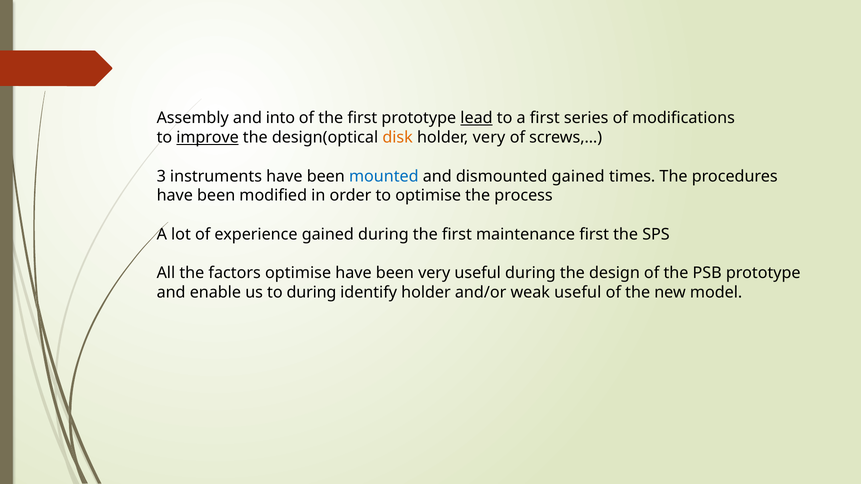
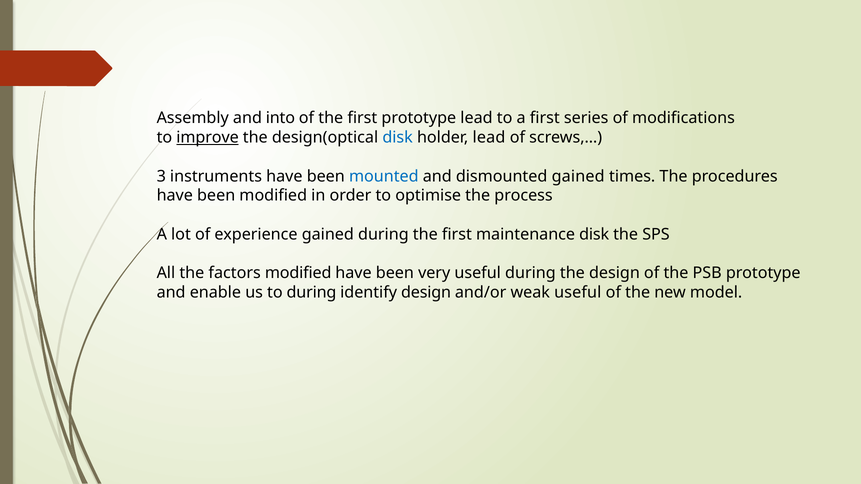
lead at (476, 118) underline: present -> none
disk at (398, 138) colour: orange -> blue
holder very: very -> lead
maintenance first: first -> disk
factors optimise: optimise -> modified
identify holder: holder -> design
